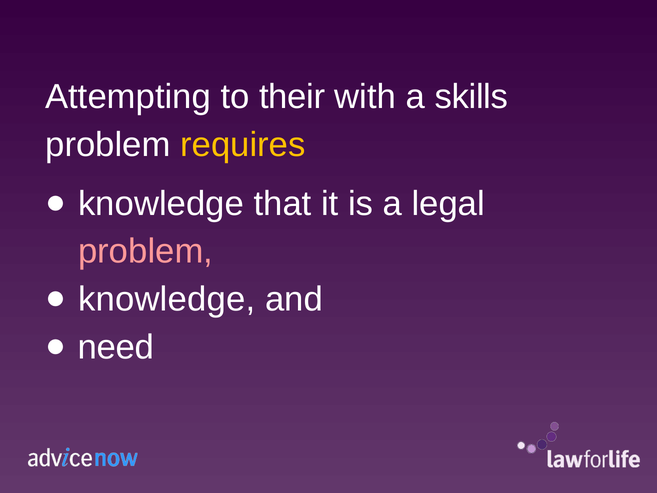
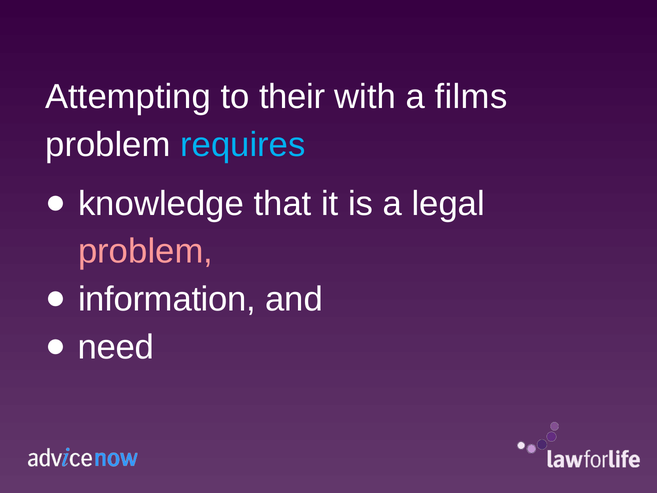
skills: skills -> films
requires colour: yellow -> light blue
knowledge at (167, 299): knowledge -> information
